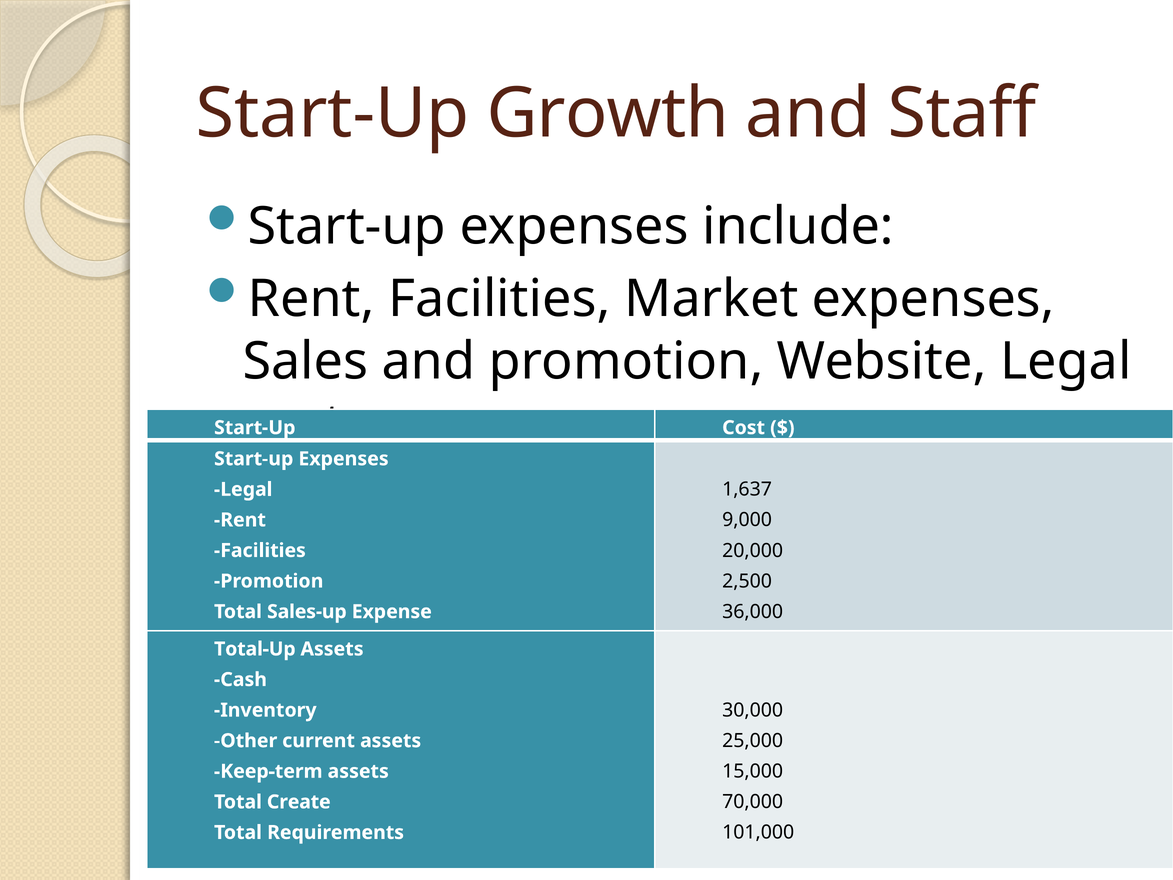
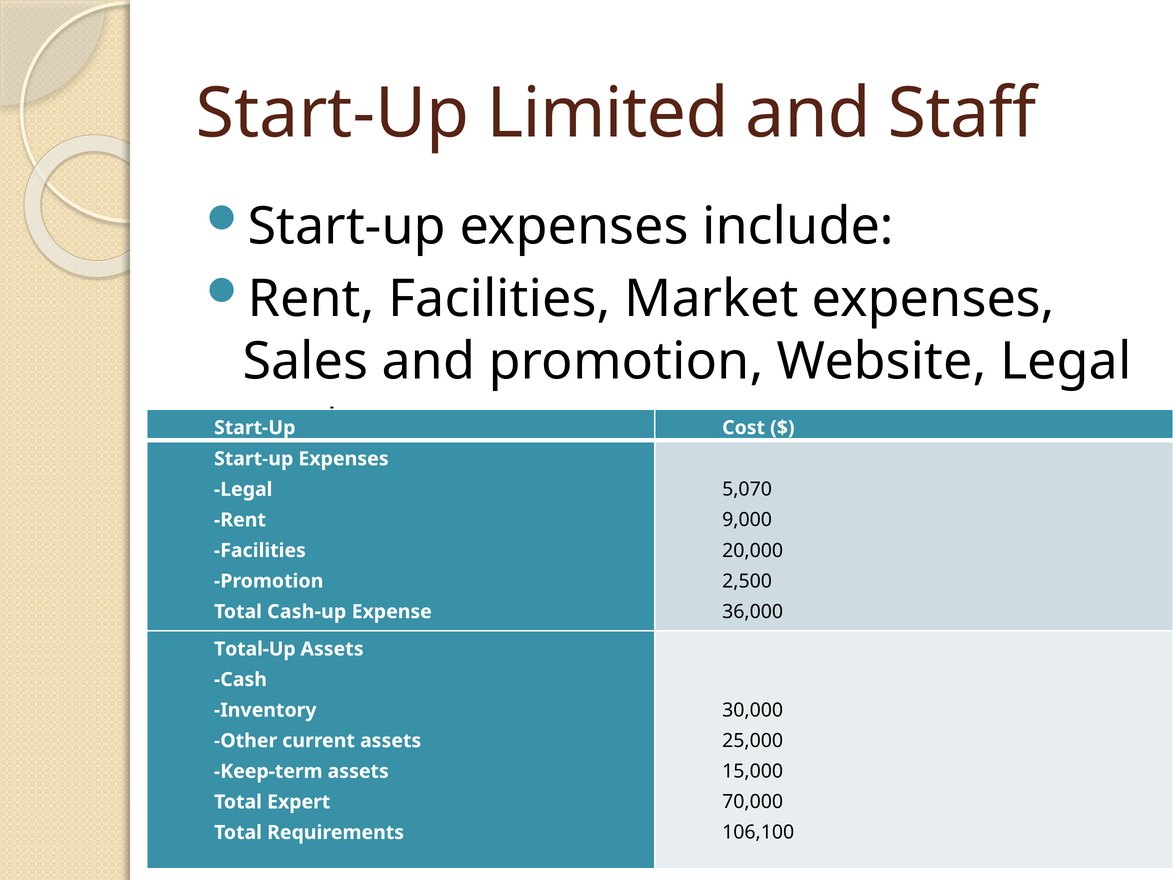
Growth: Growth -> Limited
1,637: 1,637 -> 5,070
Sales-up: Sales-up -> Cash-up
Create: Create -> Expert
101,000: 101,000 -> 106,100
